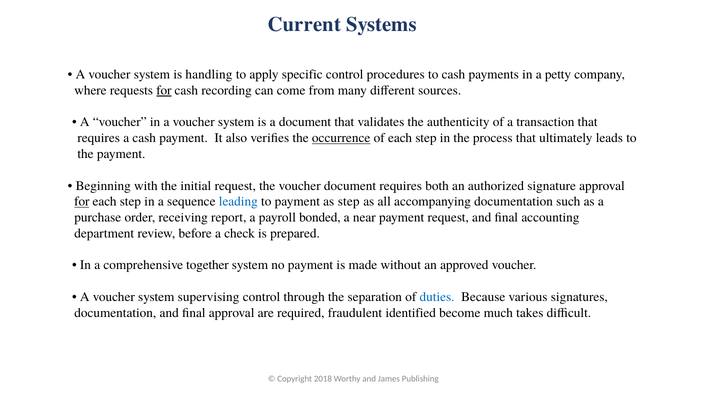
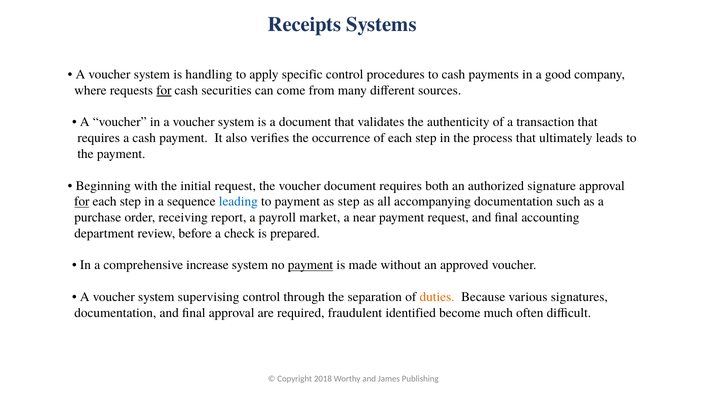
Current: Current -> Receipts
petty: petty -> good
recording: recording -> securities
occurrence underline: present -> none
bonded: bonded -> market
together: together -> increase
payment at (311, 266) underline: none -> present
duties colour: blue -> orange
takes: takes -> often
